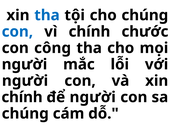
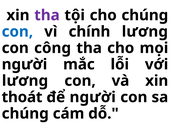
tha at (47, 15) colour: blue -> purple
chính chước: chước -> lương
người at (25, 80): người -> lương
chính at (22, 97): chính -> thoát
